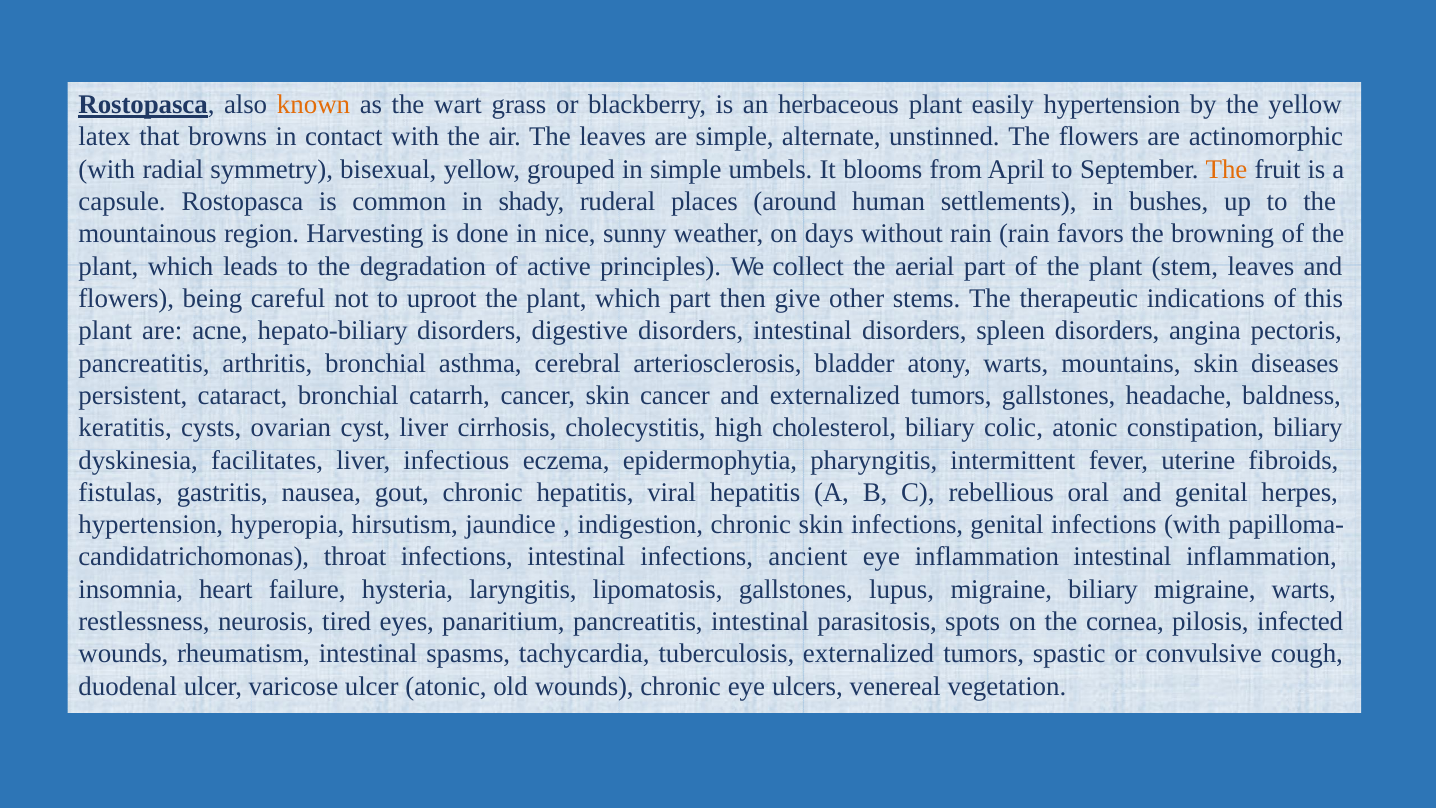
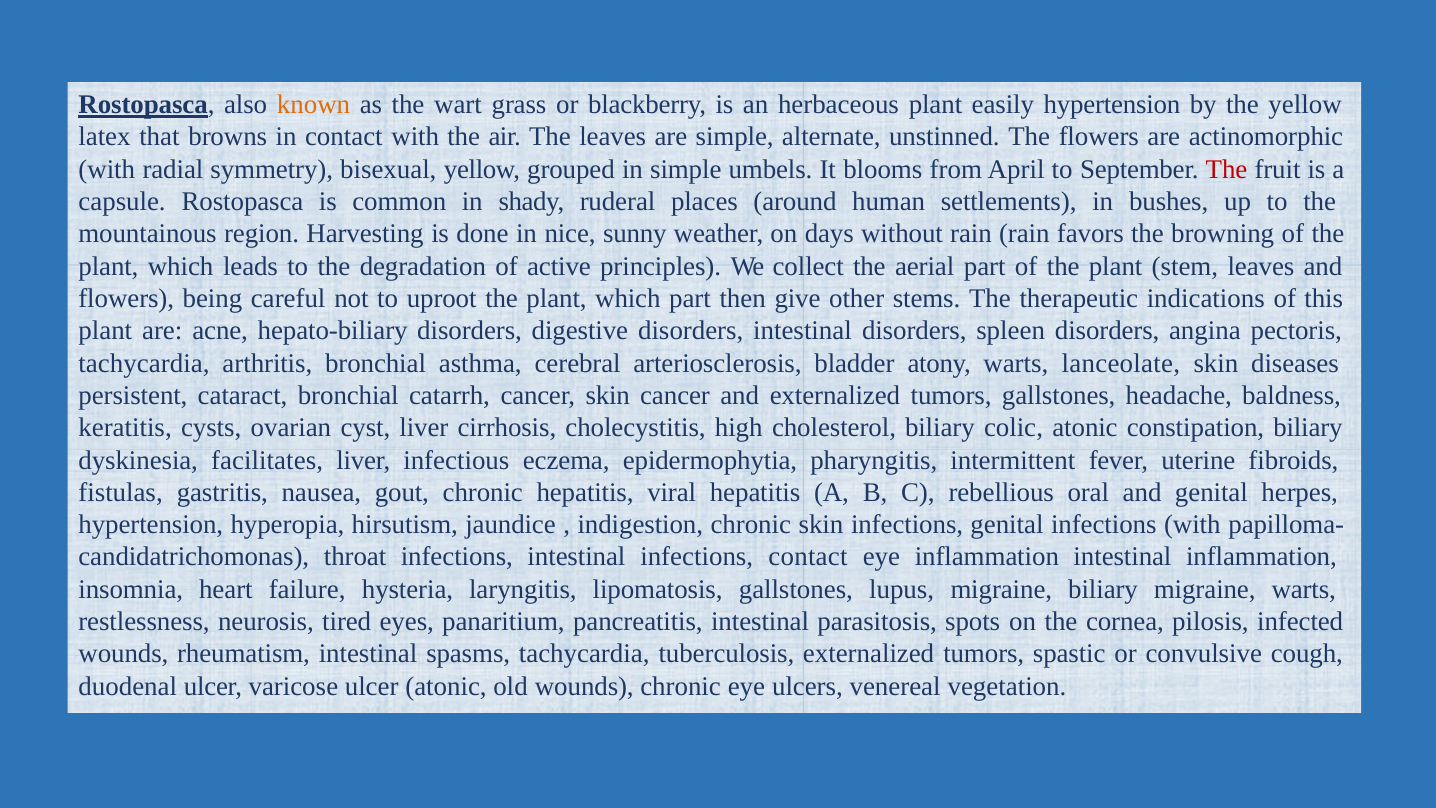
The at (1227, 169) colour: orange -> red
pancreatitis at (144, 363): pancreatitis -> tachycardia
mountains: mountains -> lanceolate
infections ancient: ancient -> contact
